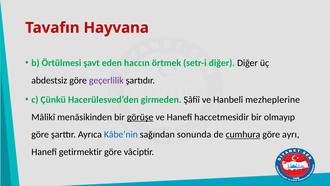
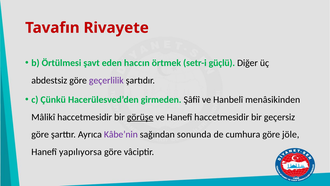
Hayvana: Hayvana -> Rivayete
setr-i diğer: diğer -> güçlü
mezheplerine: mezheplerine -> menâsikinden
Mâlikî menâsikinden: menâsikinden -> haccetmesidir
olmayıp: olmayıp -> geçersiz
Kâbe’nin colour: blue -> purple
cumhura underline: present -> none
ayrı: ayrı -> jöle
getirmektir: getirmektir -> yapılıyorsa
